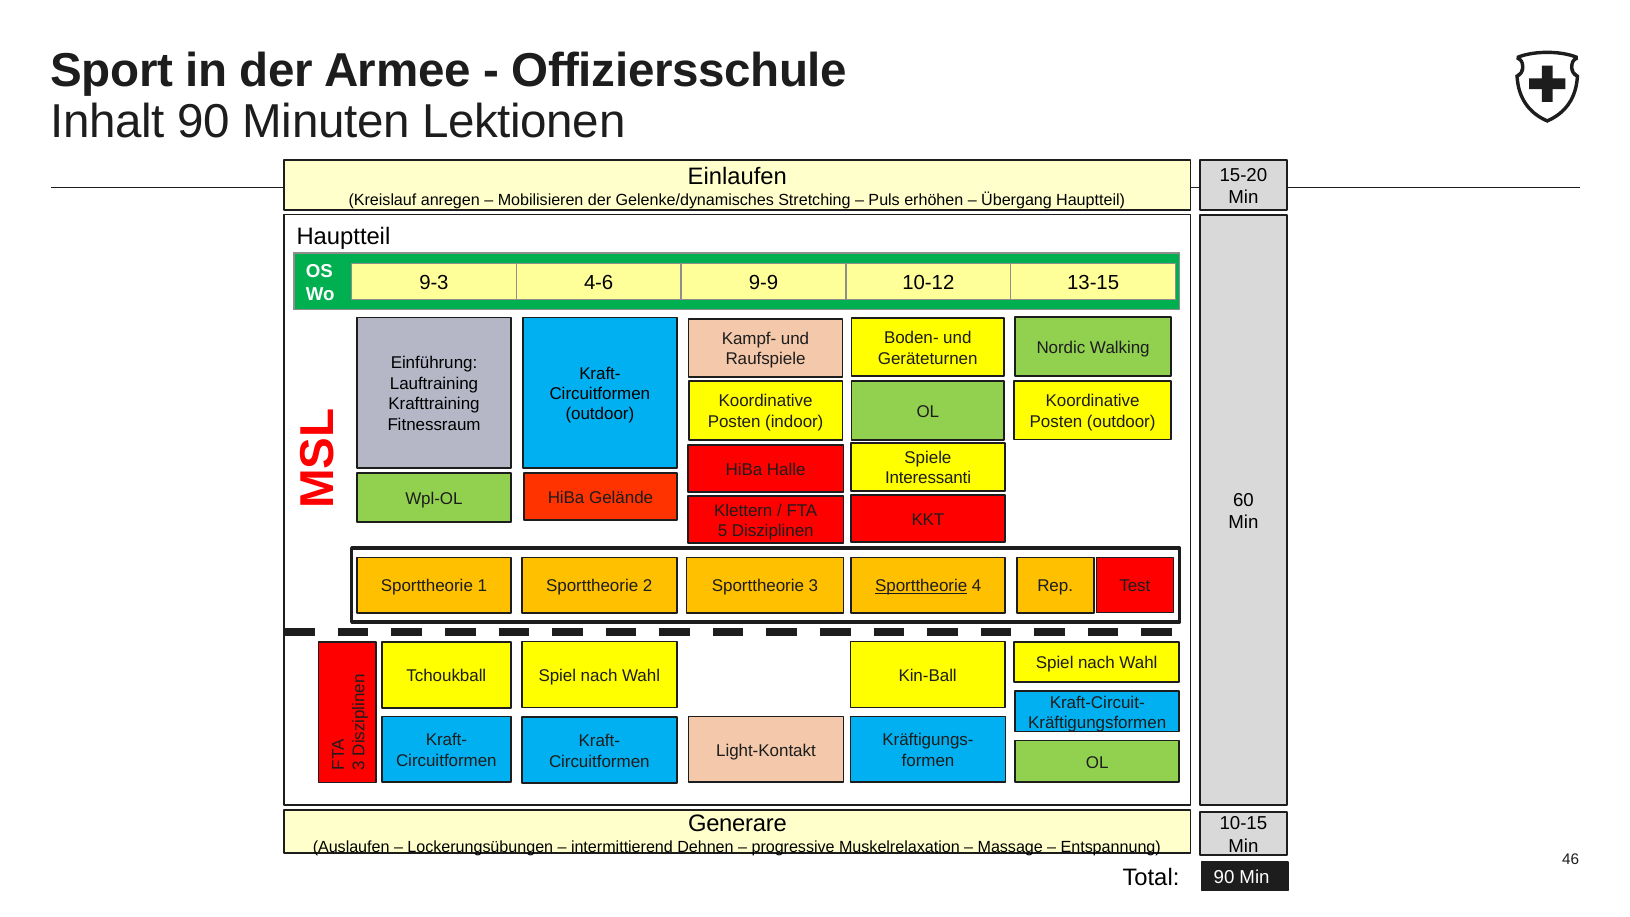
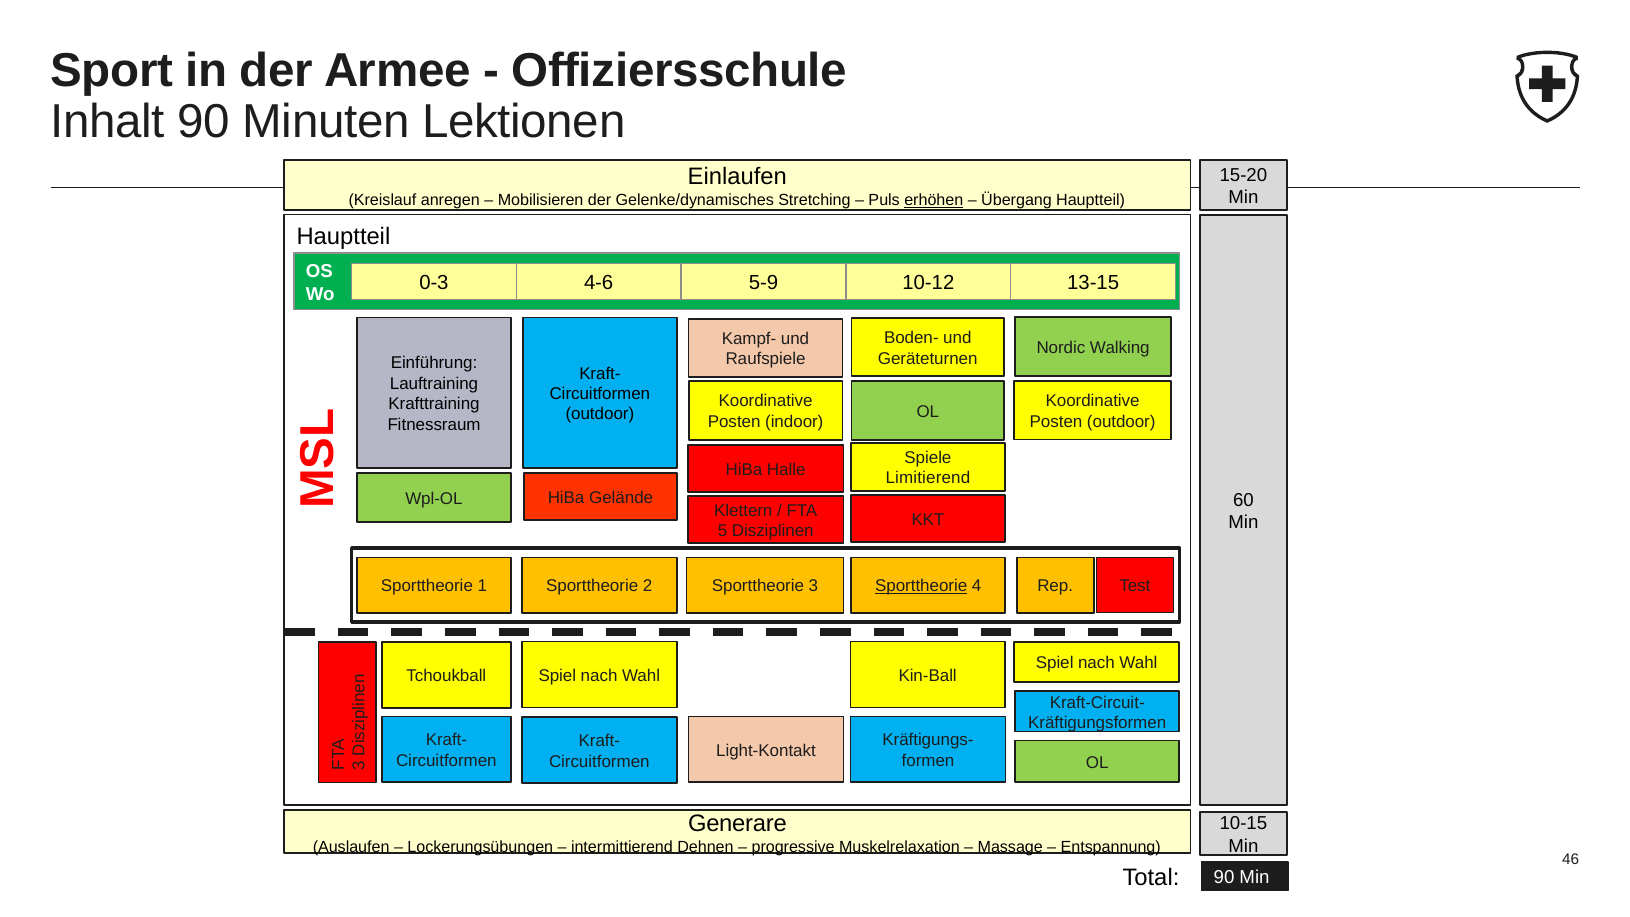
erhöhen underline: none -> present
9-3: 9-3 -> 0-3
9-9: 9-9 -> 5-9
Interessanti: Interessanti -> Limitierend
